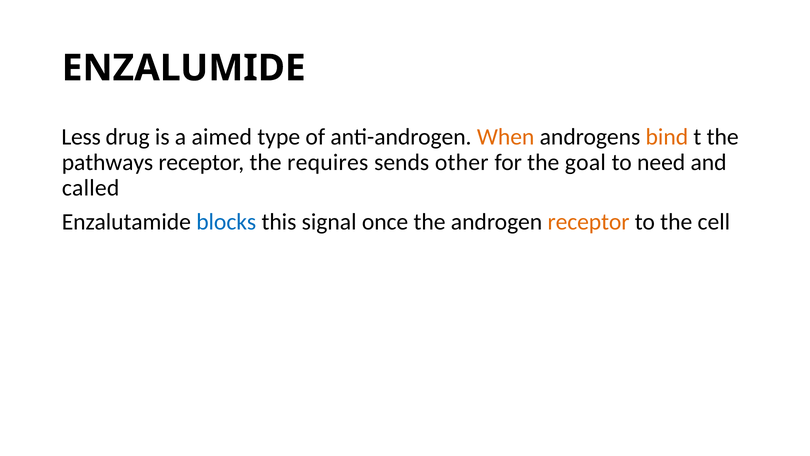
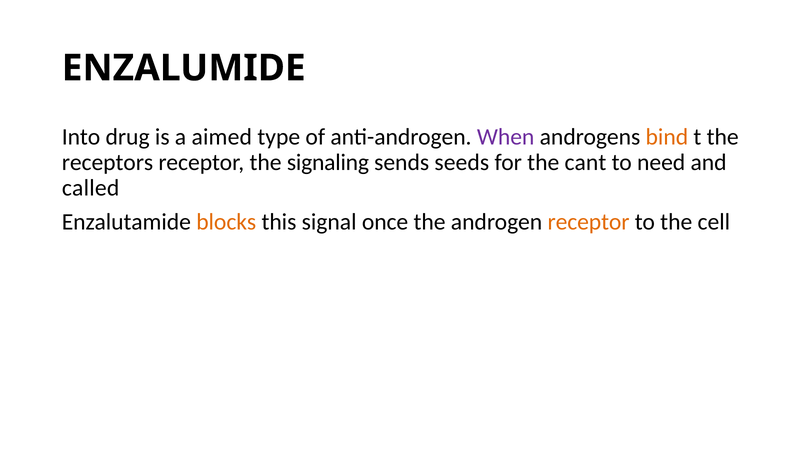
Less: Less -> Into
When colour: orange -> purple
pathways: pathways -> receptors
requires: requires -> signaling
other: other -> seeds
goal: goal -> cant
blocks colour: blue -> orange
